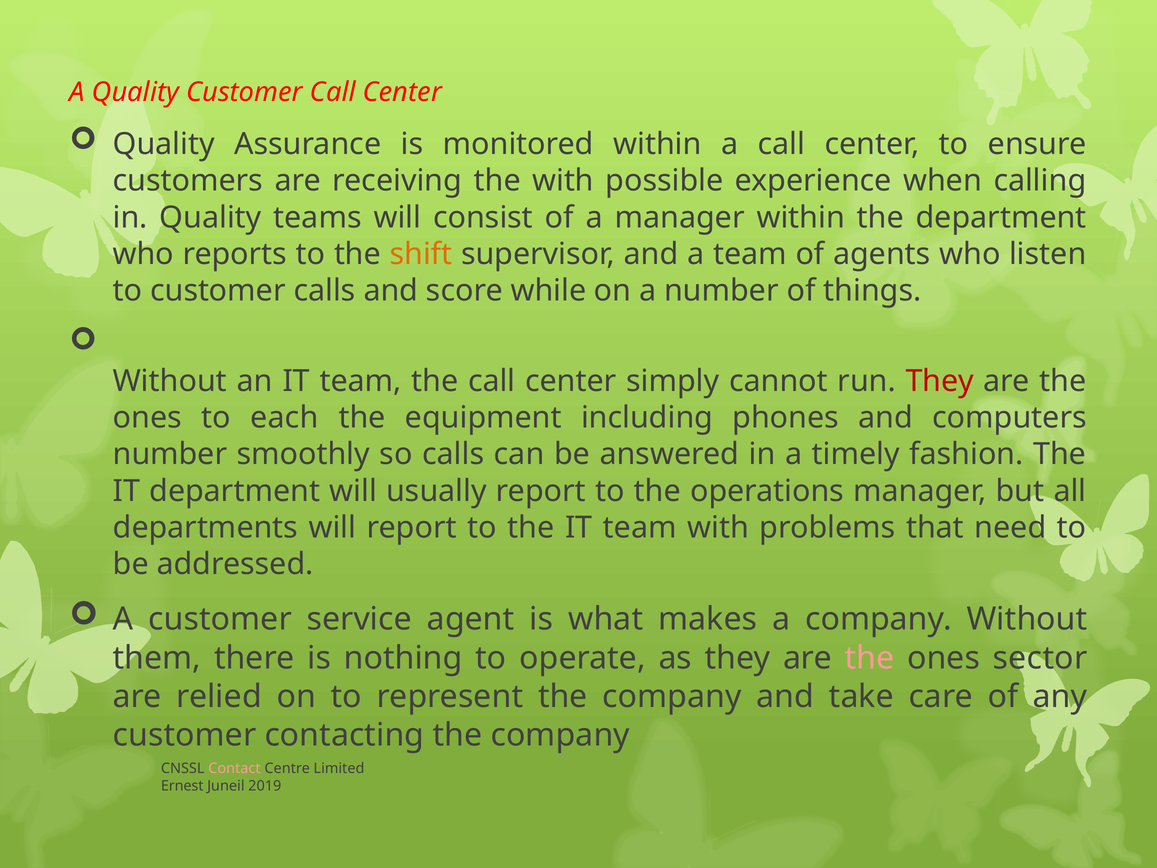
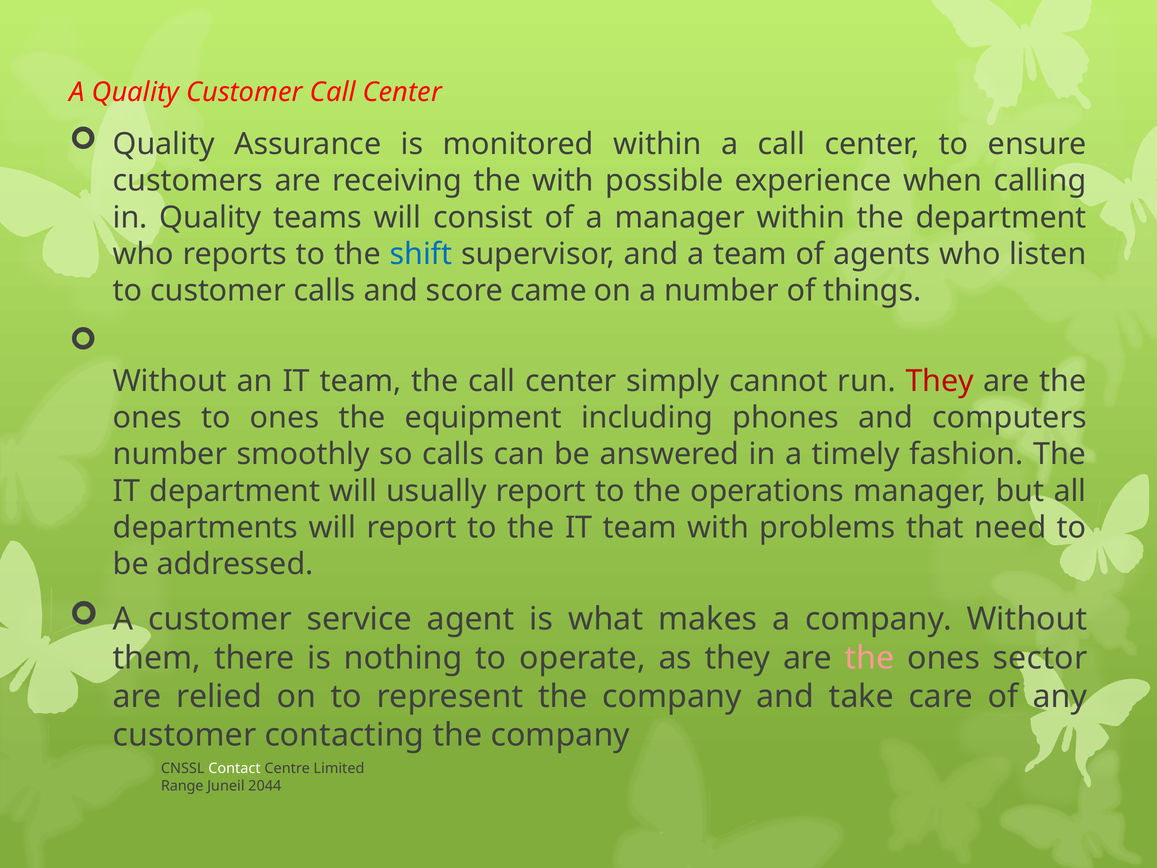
shift colour: orange -> blue
while: while -> came
to each: each -> ones
Contact colour: pink -> white
Ernest: Ernest -> Range
2019: 2019 -> 2044
